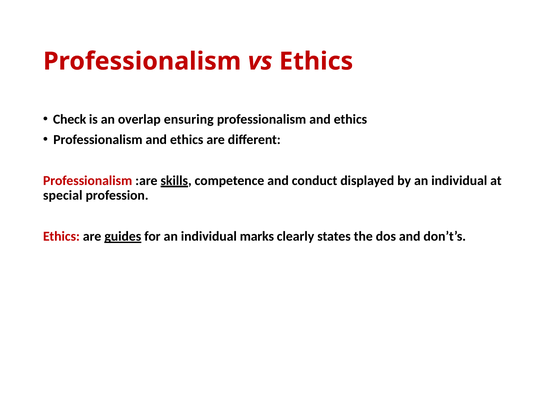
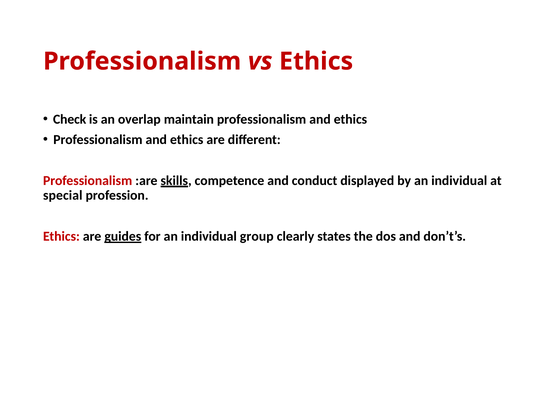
ensuring: ensuring -> maintain
marks: marks -> group
